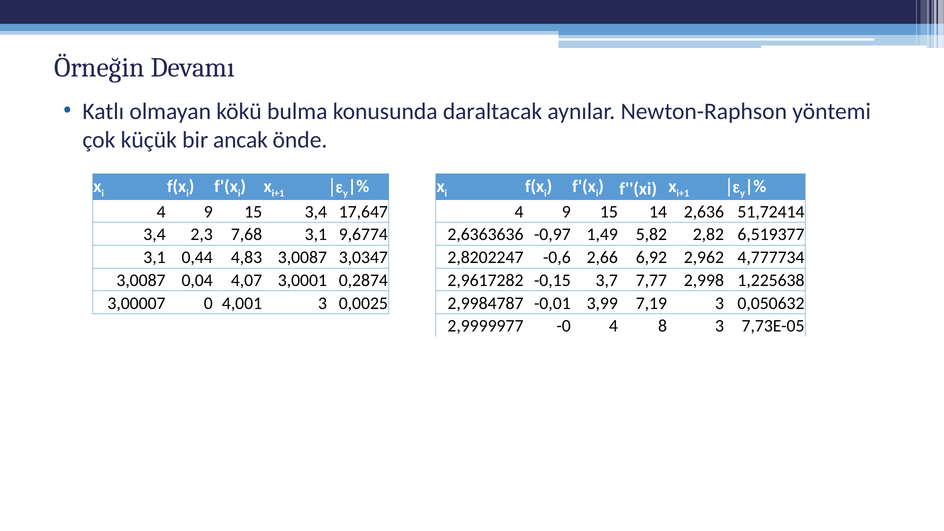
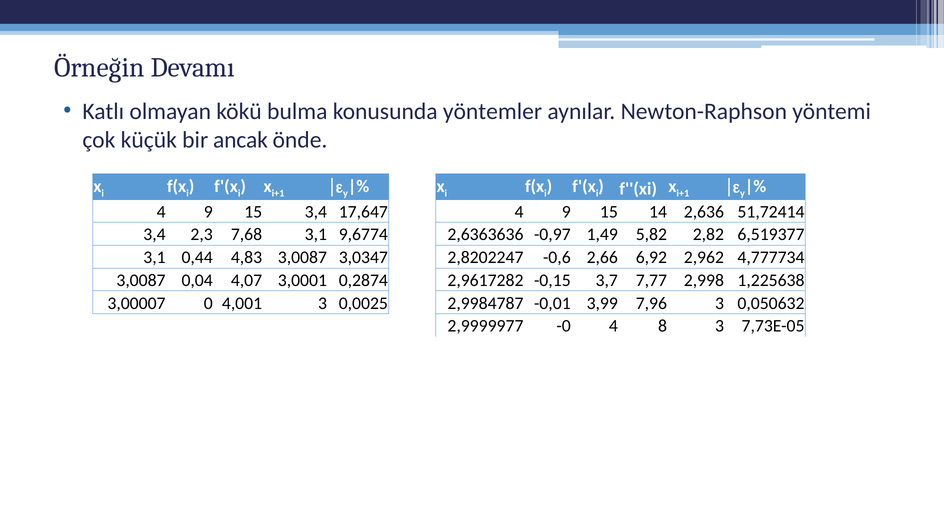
daraltacak: daraltacak -> yöntemler
7,19: 7,19 -> 7,96
